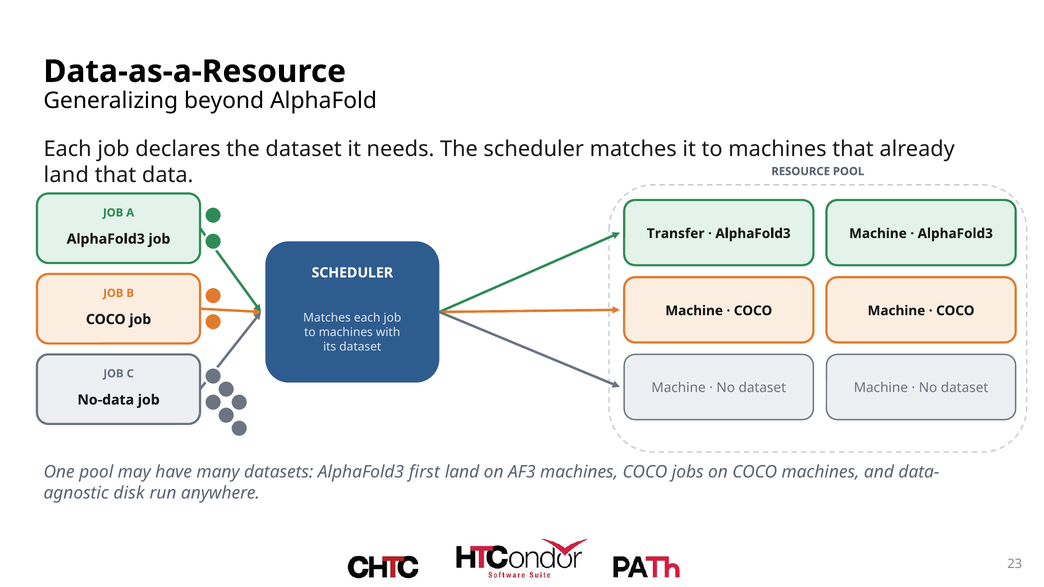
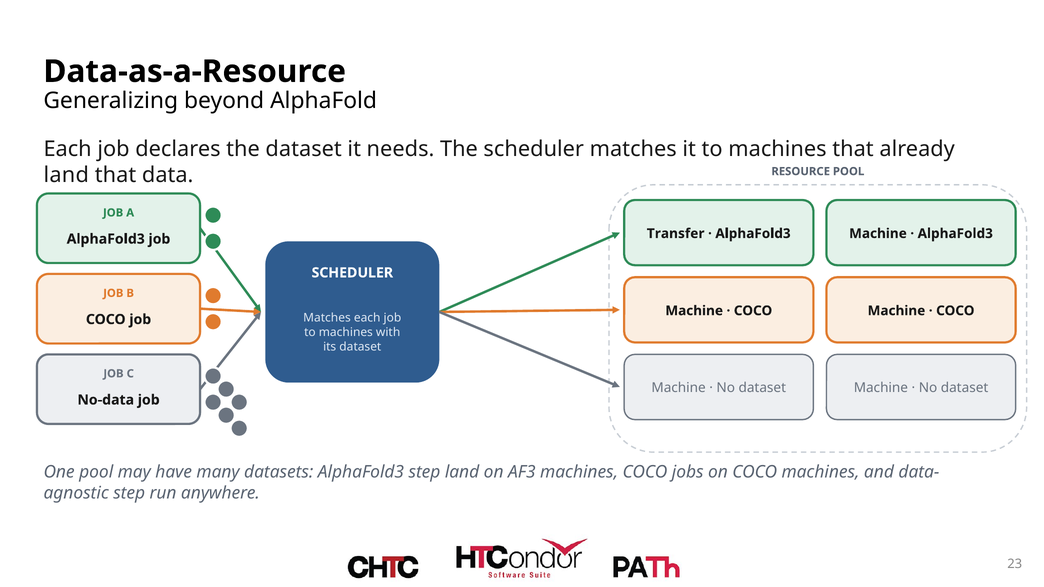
AlphaFold3 first: first -> step
disk at (129, 493): disk -> step
